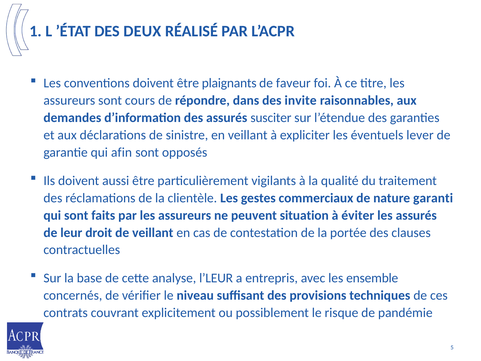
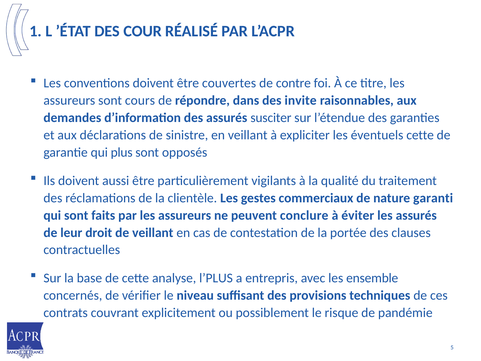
DEUX: DEUX -> COUR
plaignants: plaignants -> couvertes
faveur: faveur -> contre
éventuels lever: lever -> cette
afin: afin -> plus
situation: situation -> conclure
l’LEUR: l’LEUR -> l’PLUS
